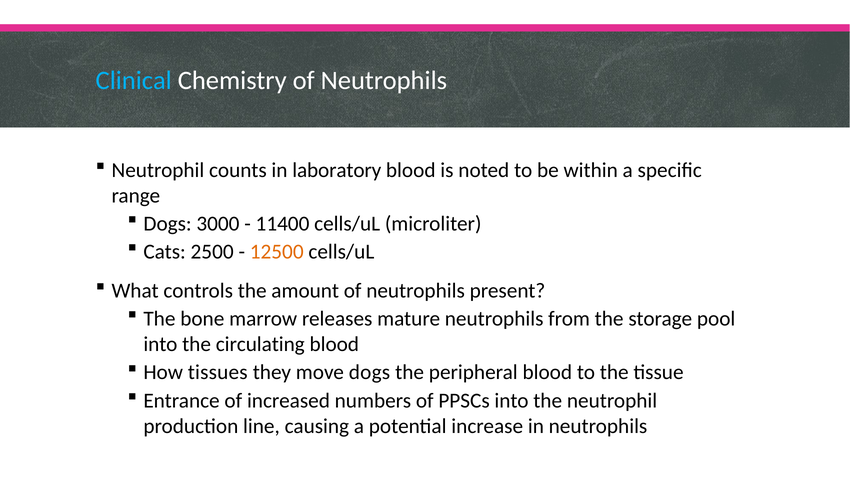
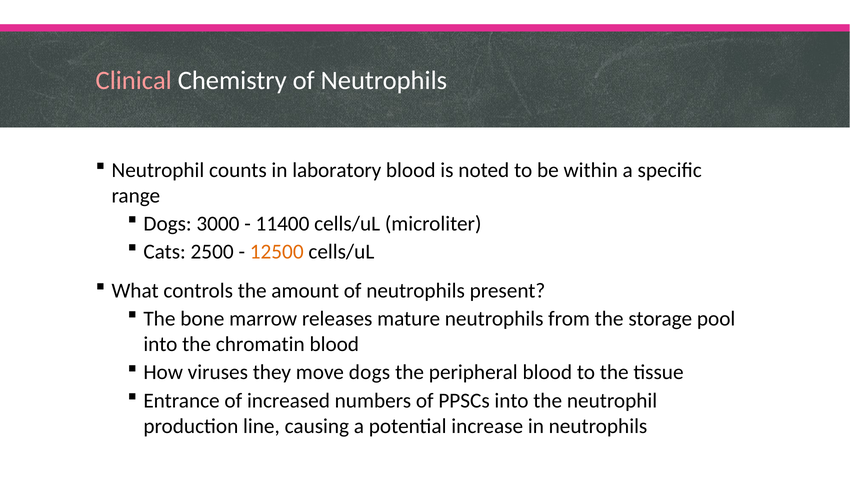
Clinical colour: light blue -> pink
circulating: circulating -> chromatin
tissues: tissues -> viruses
